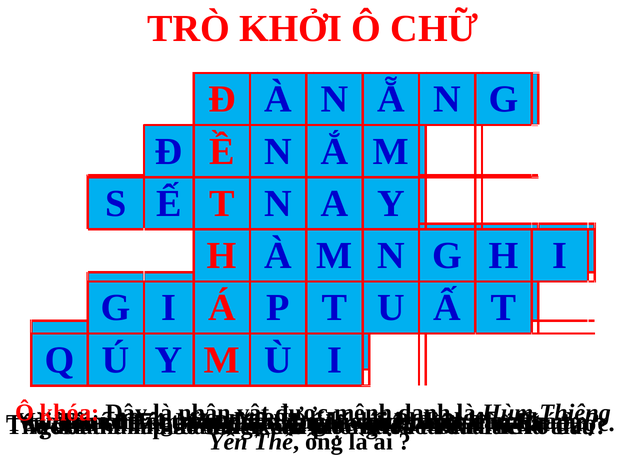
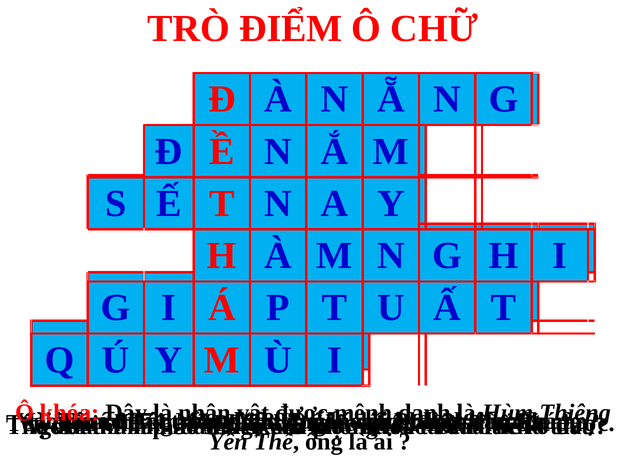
KHỞI: KHỞI -> ĐIỂM
